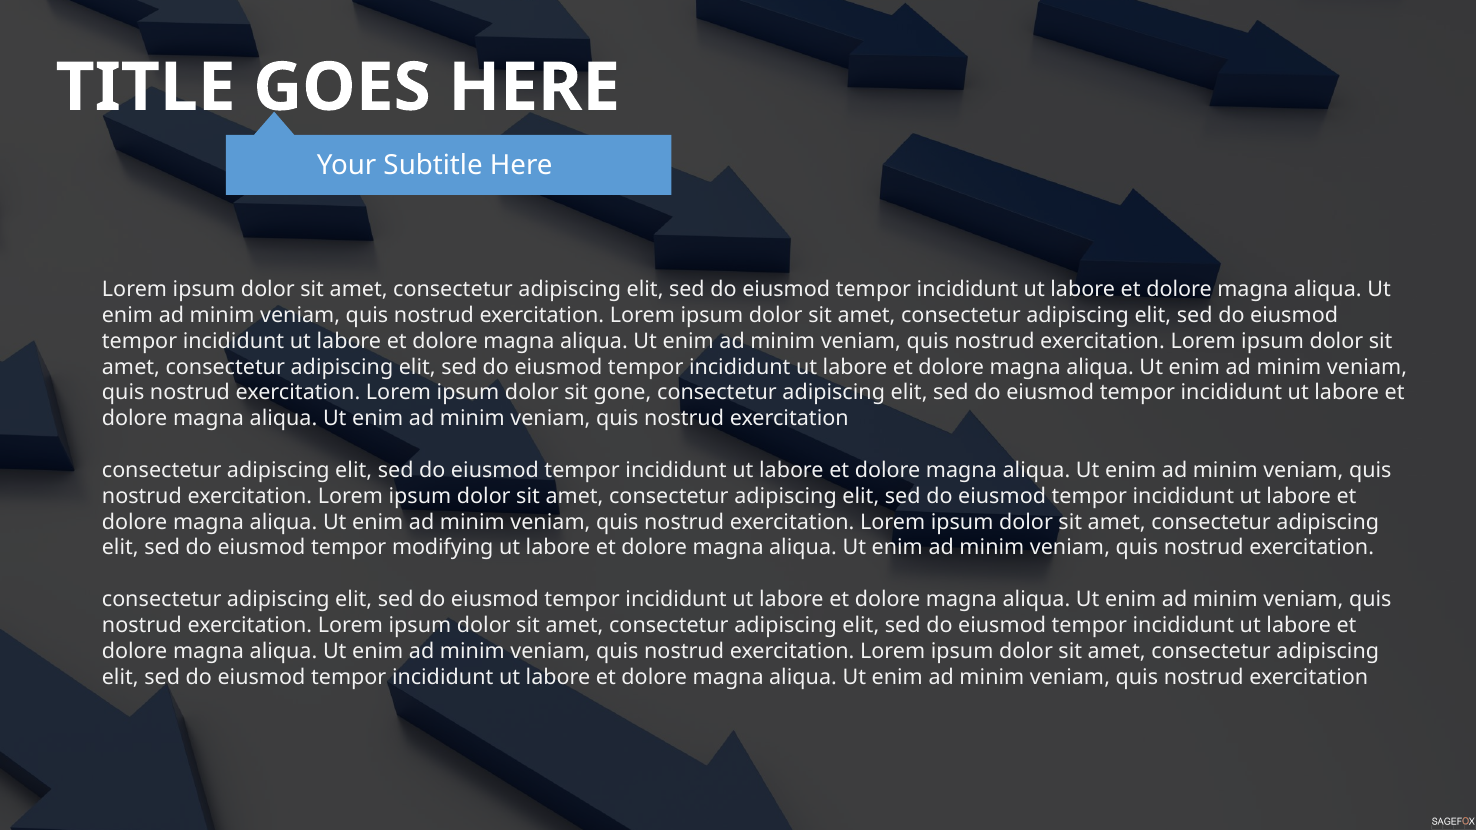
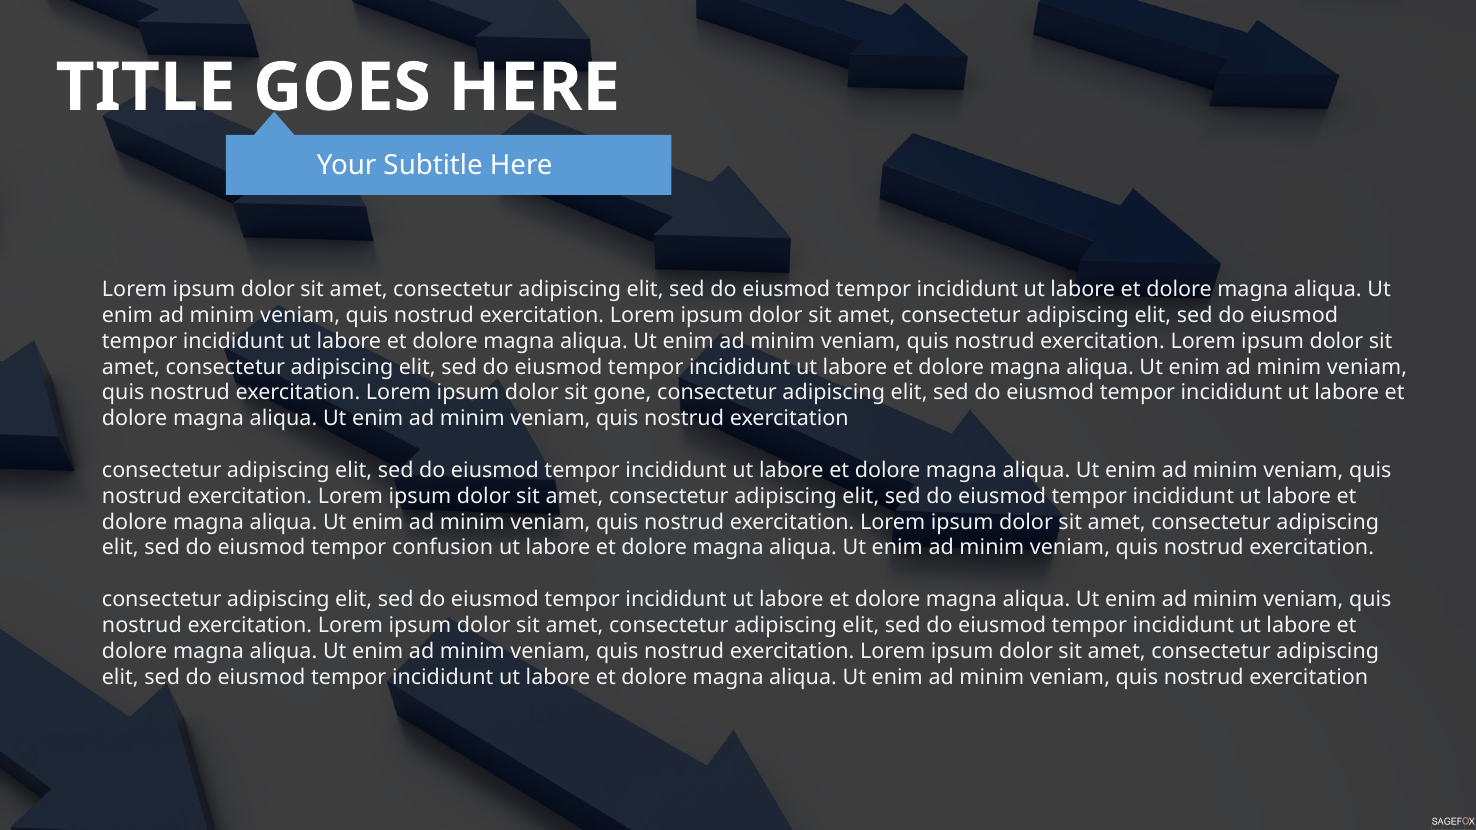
modifying: modifying -> confusion
